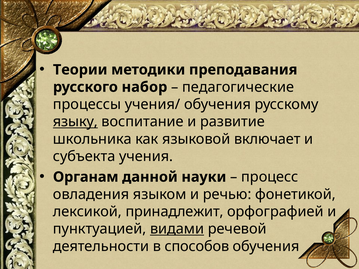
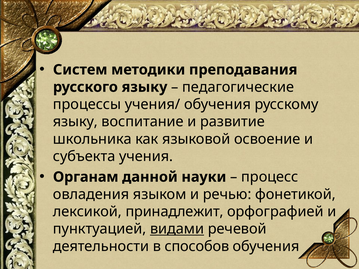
Теории: Теории -> Систем
русского набор: набор -> языку
языку at (75, 122) underline: present -> none
включает: включает -> освоение
